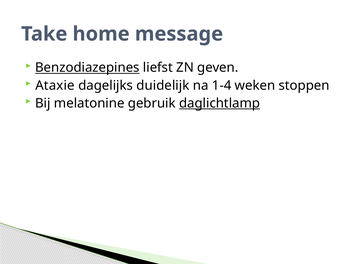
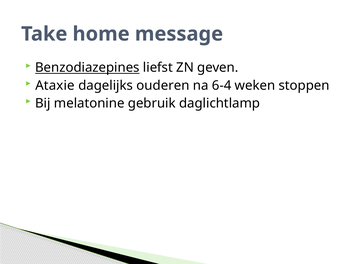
duidelijk: duidelijk -> ouderen
1-4: 1-4 -> 6-4
daglichtlamp underline: present -> none
